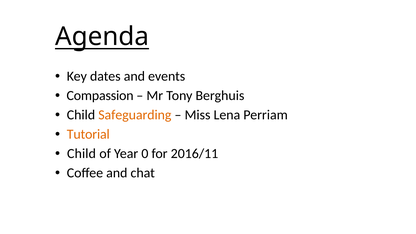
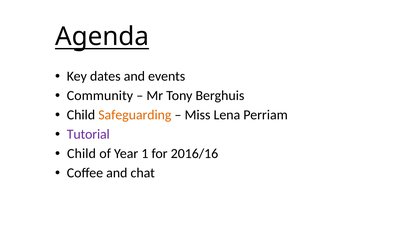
Compassion: Compassion -> Community
Tutorial colour: orange -> purple
0: 0 -> 1
2016/11: 2016/11 -> 2016/16
